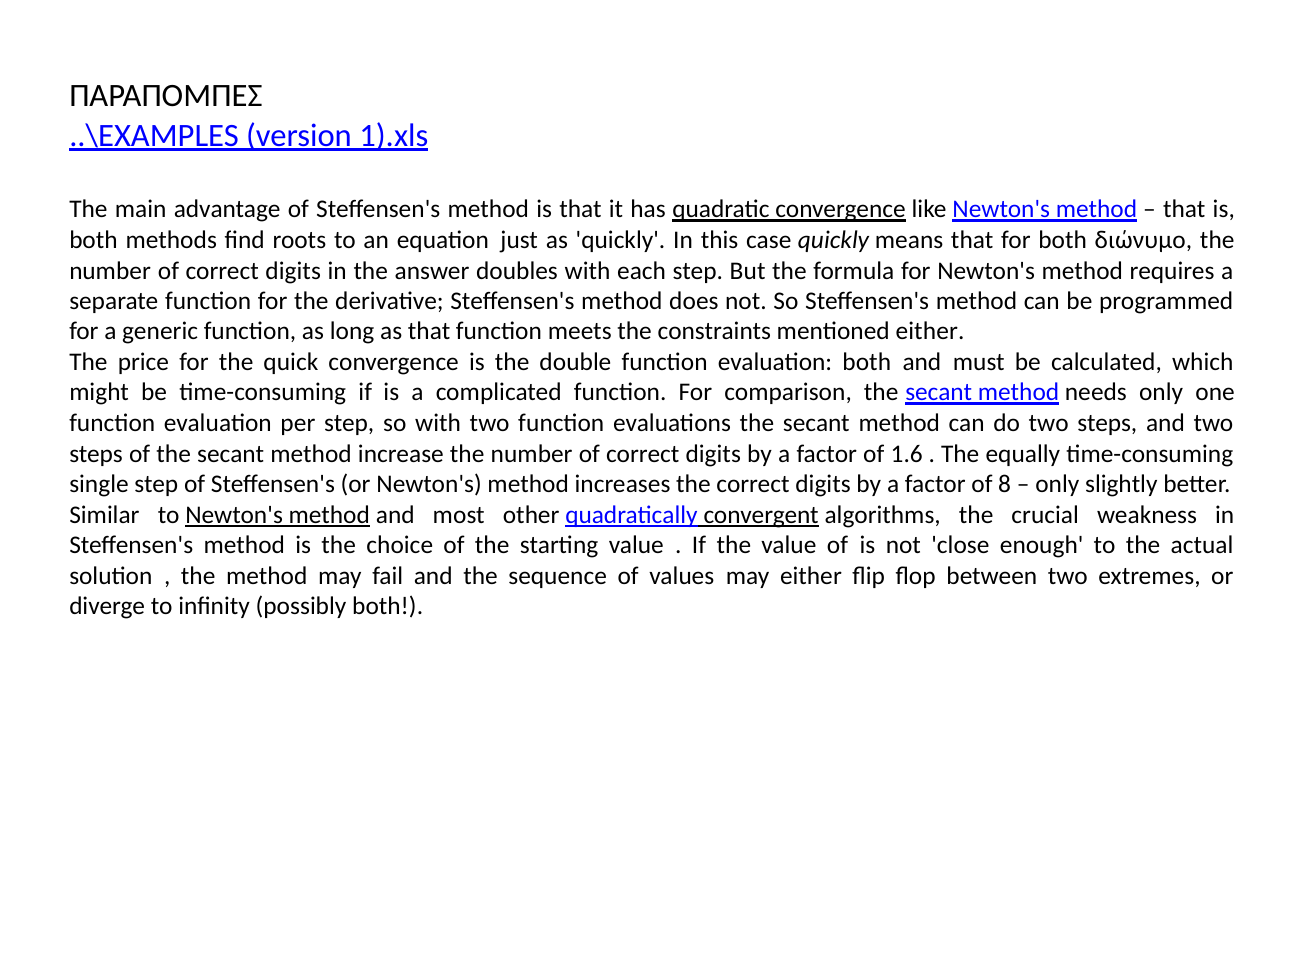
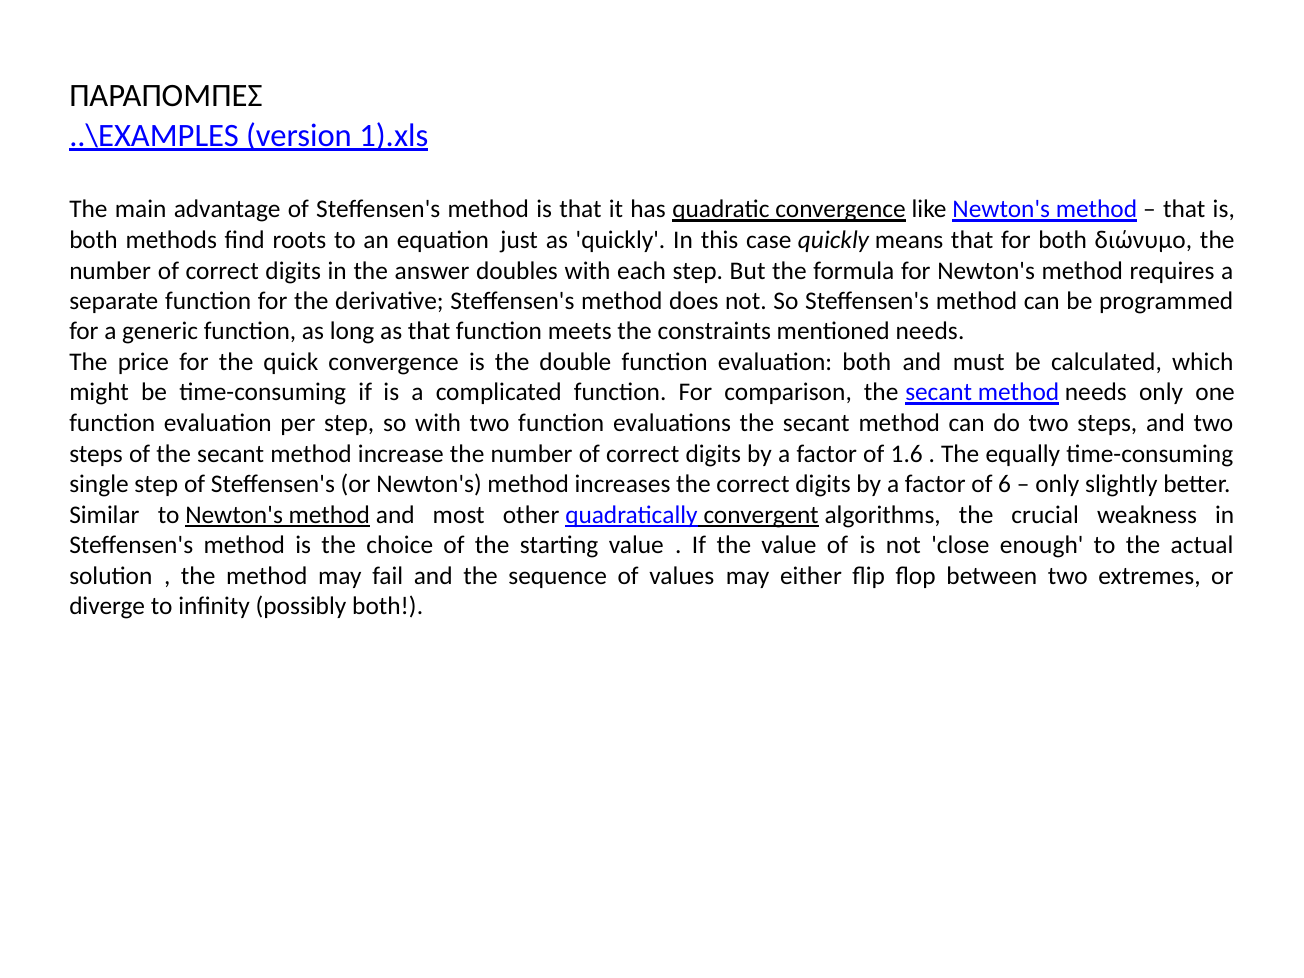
mentioned either: either -> needs
8: 8 -> 6
